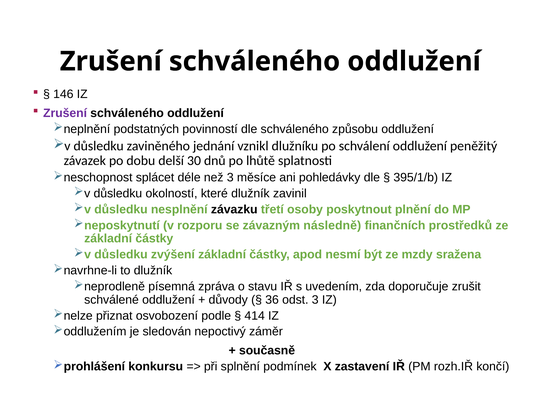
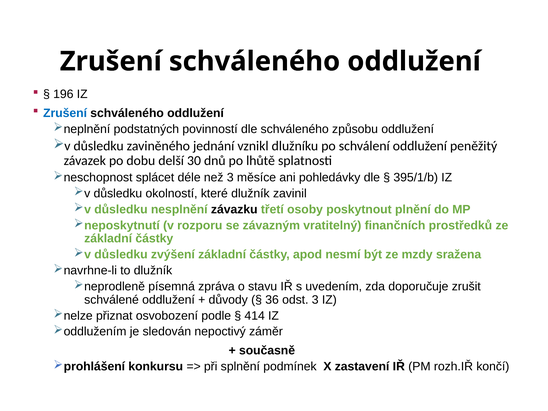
146: 146 -> 196
Zrušení at (65, 113) colour: purple -> blue
následně: následně -> vratitelný
